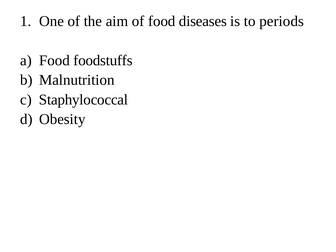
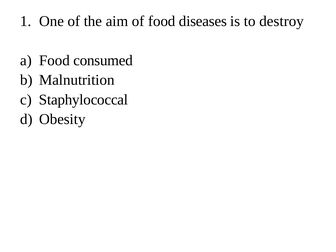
periods: periods -> destroy
foodstuffs: foodstuffs -> consumed
